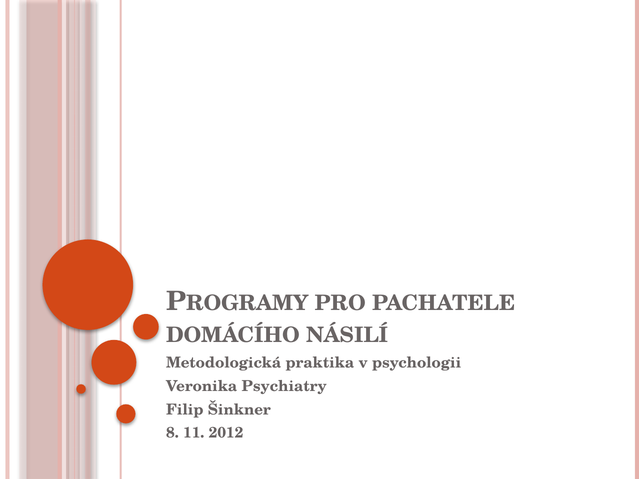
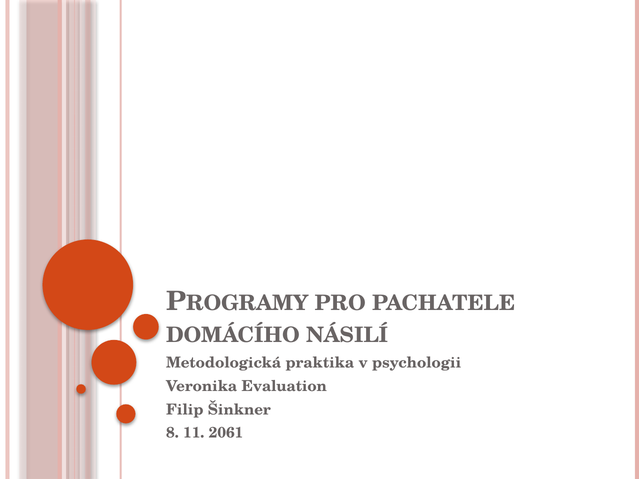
Psychiatry: Psychiatry -> Evaluation
2012: 2012 -> 2061
